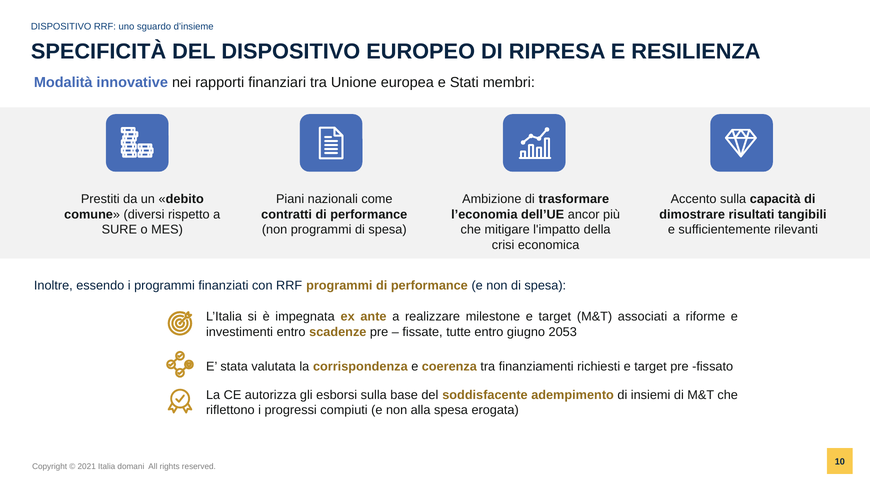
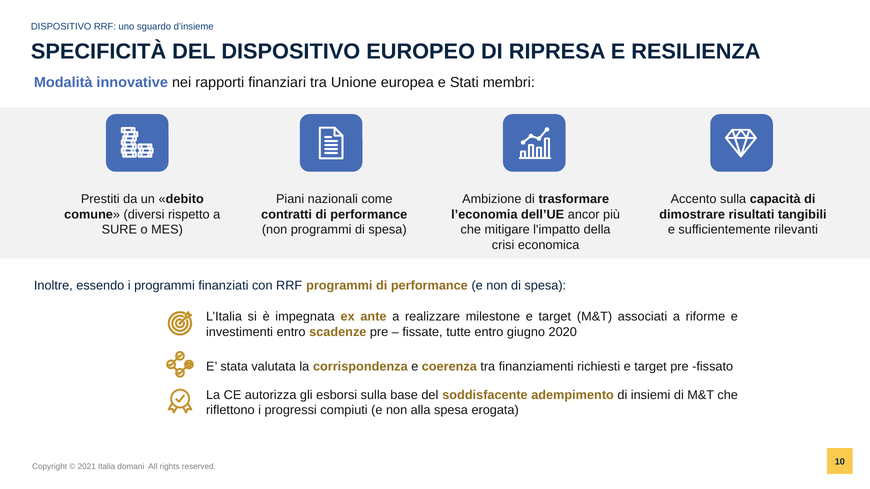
2053: 2053 -> 2020
